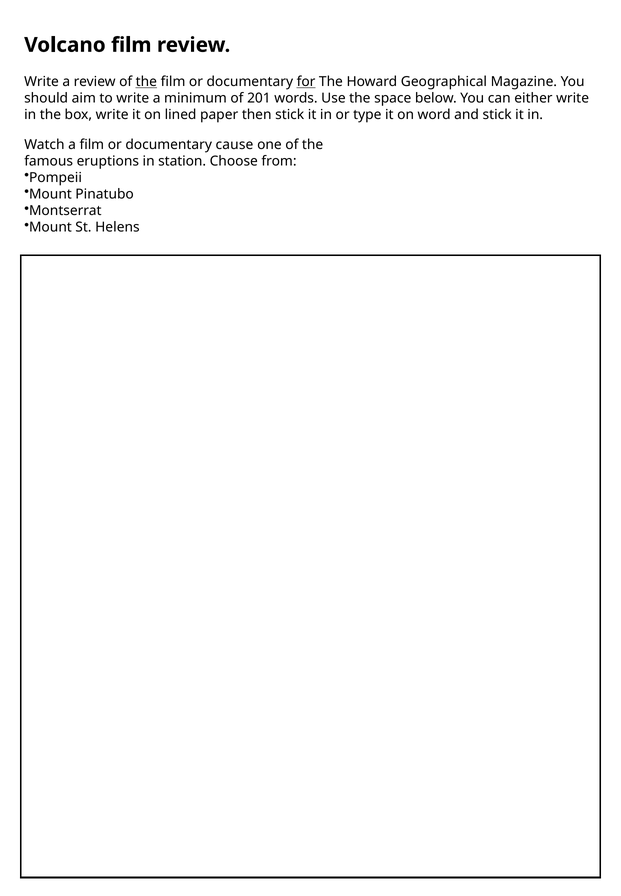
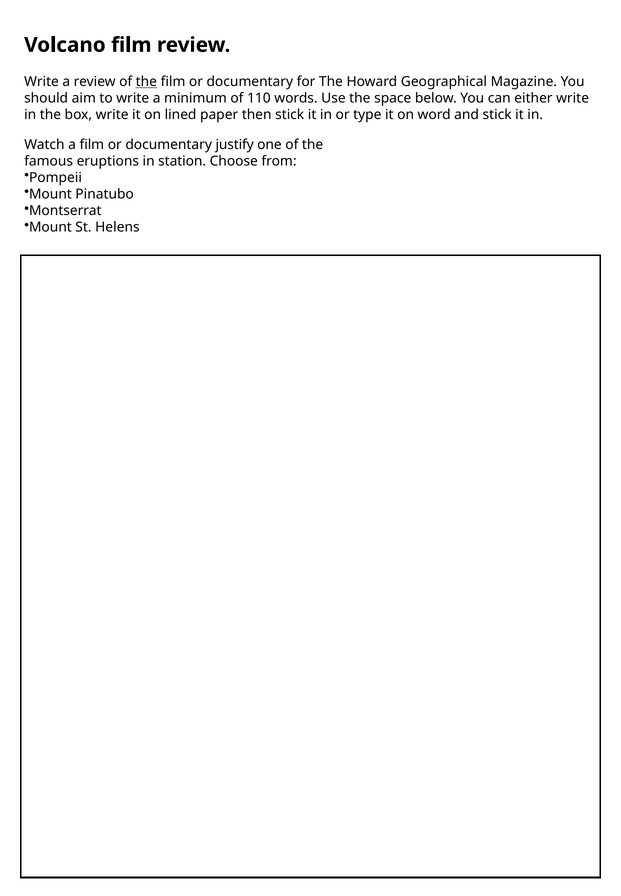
for underline: present -> none
201: 201 -> 110
cause: cause -> justify
